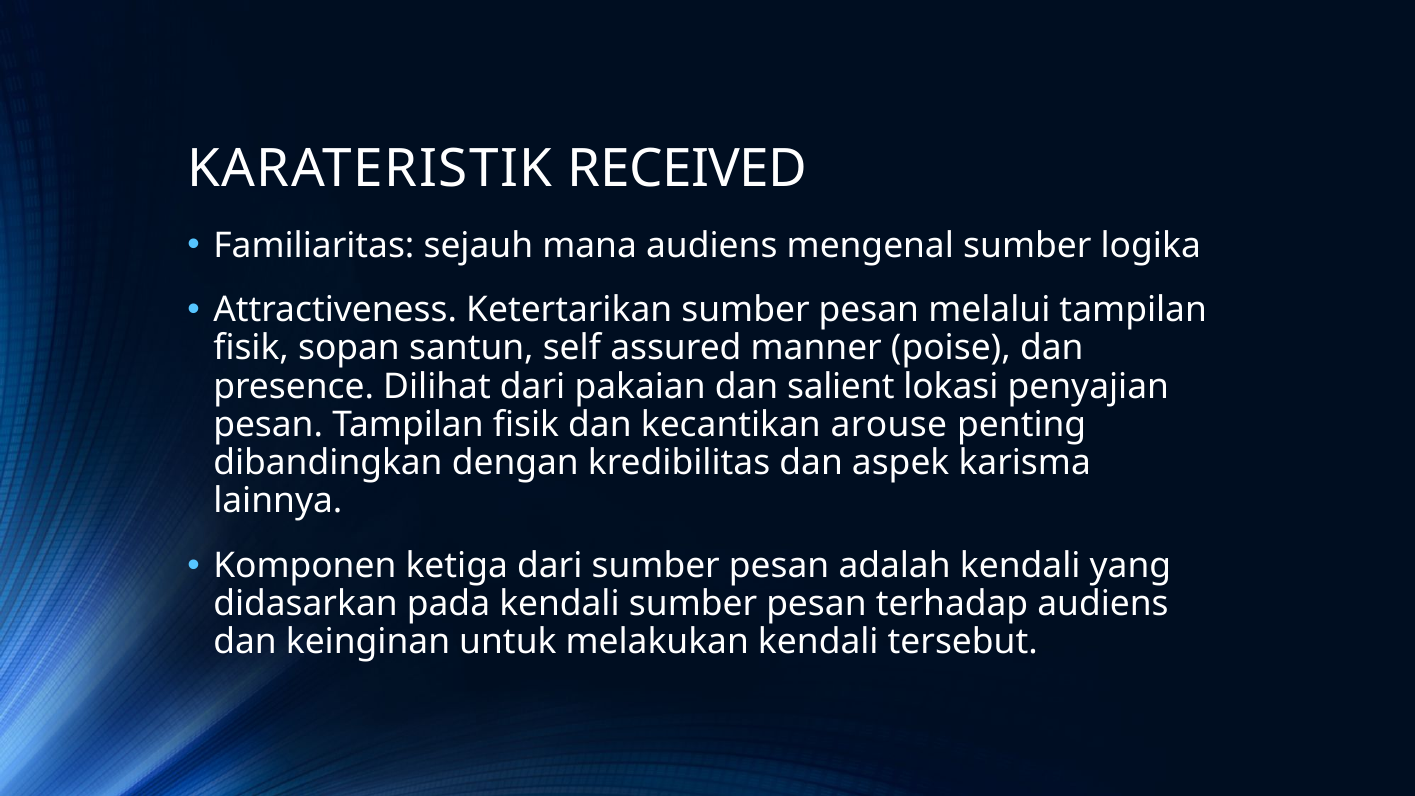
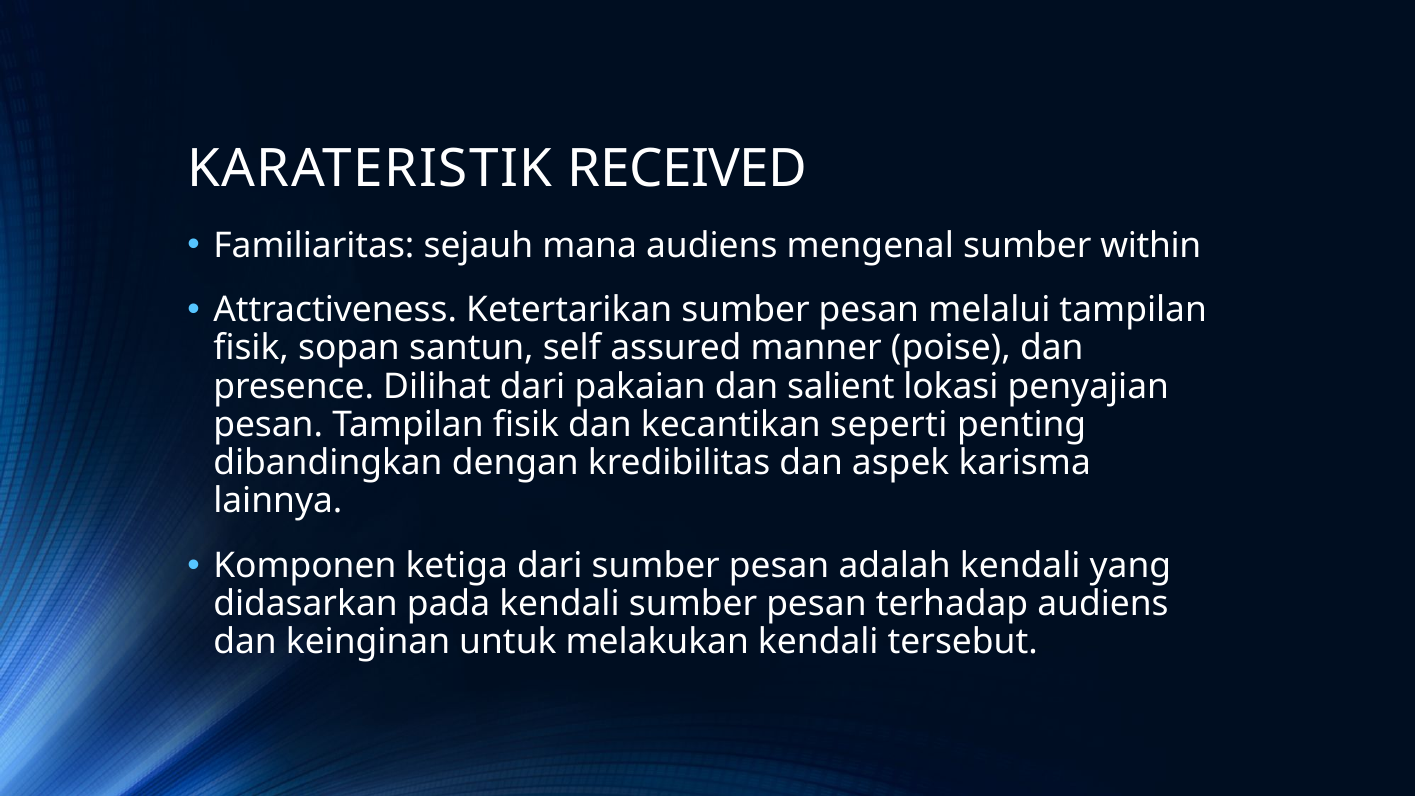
logika: logika -> within
arouse: arouse -> seperti
